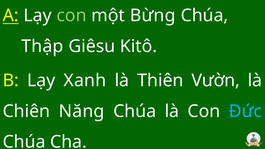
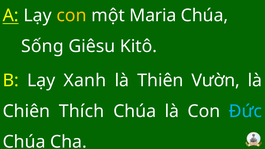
con at (71, 16) colour: light green -> yellow
Bừng: Bừng -> Maria
Thập: Thập -> Sống
Năng: Năng -> Thích
